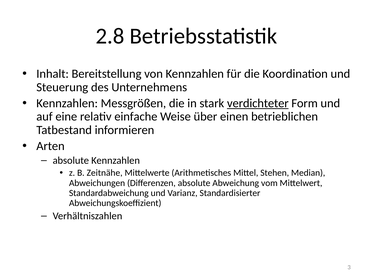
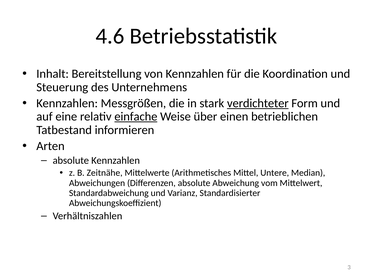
2.8: 2.8 -> 4.6
einfache underline: none -> present
Stehen: Stehen -> Untere
